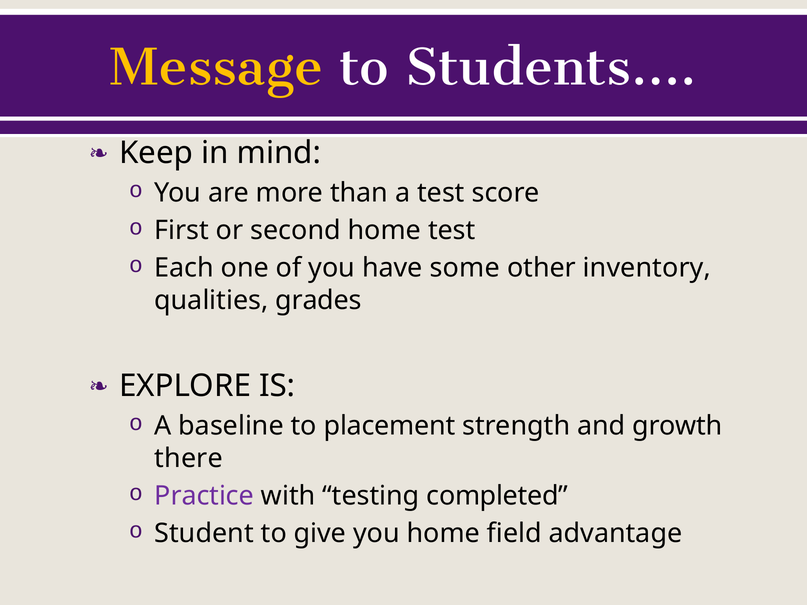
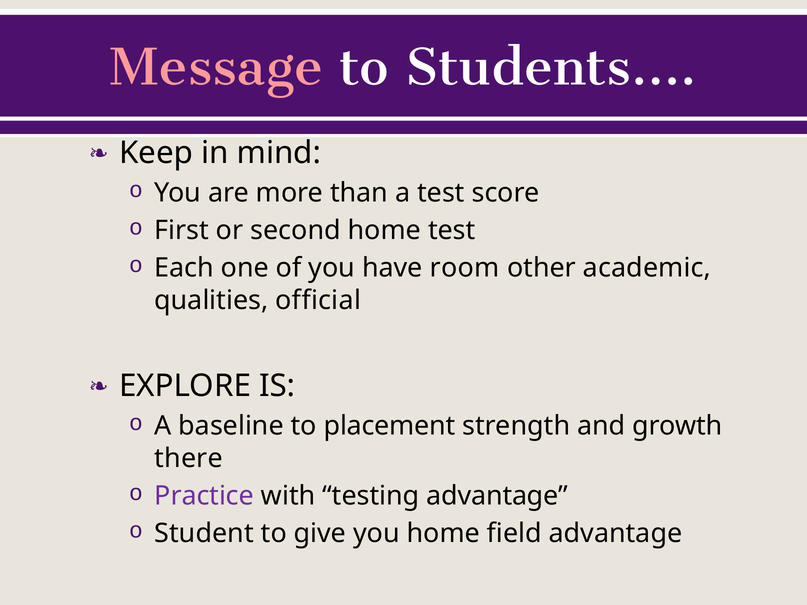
Message colour: yellow -> pink
some: some -> room
inventory: inventory -> academic
grades: grades -> official
testing completed: completed -> advantage
